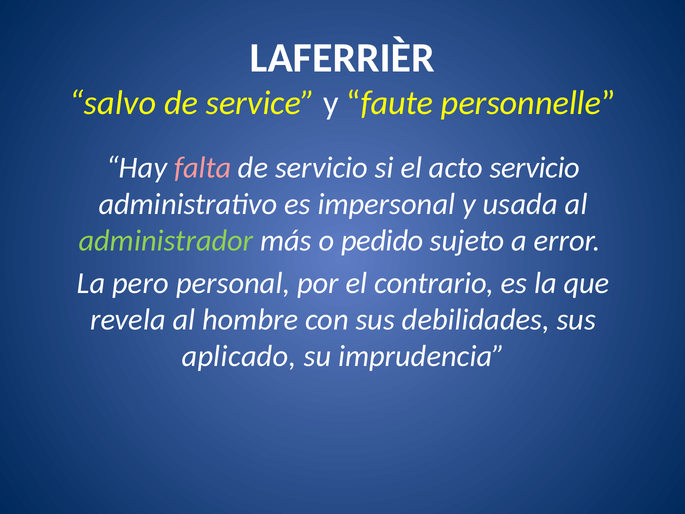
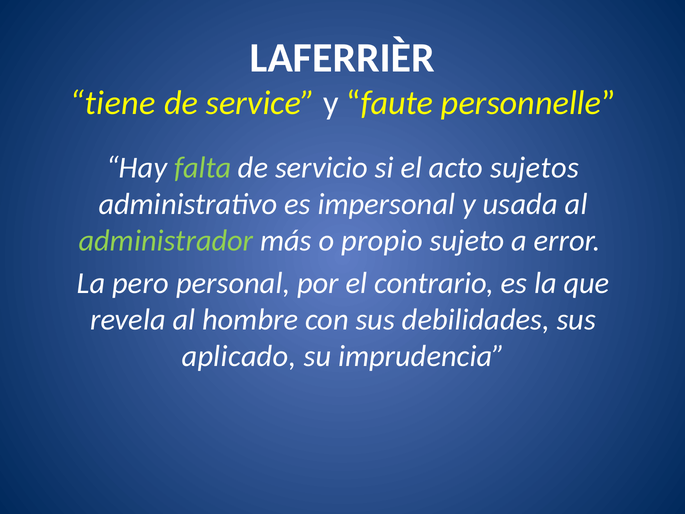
salvo: salvo -> tiene
falta colour: pink -> light green
acto servicio: servicio -> sujetos
pedido: pedido -> propio
